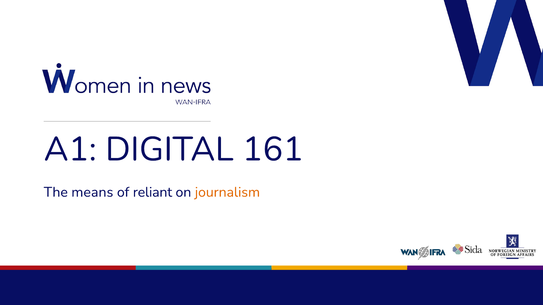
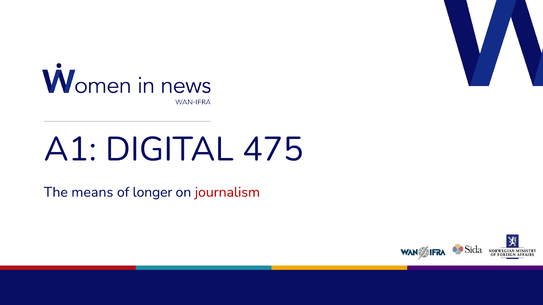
161: 161 -> 475
reliant: reliant -> longer
journalism colour: orange -> red
